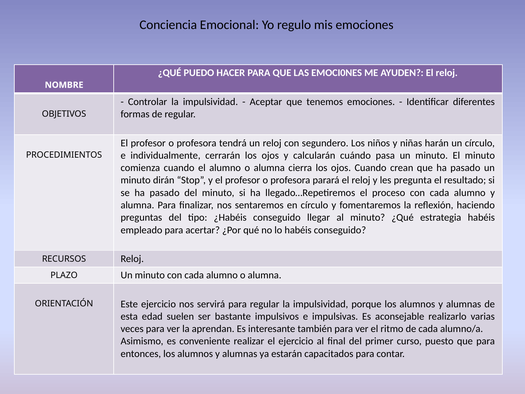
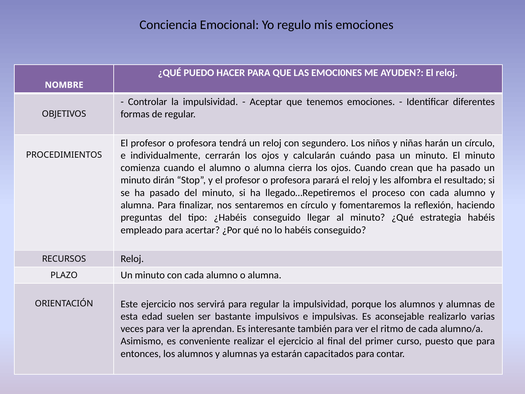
pregunta: pregunta -> alfombra
